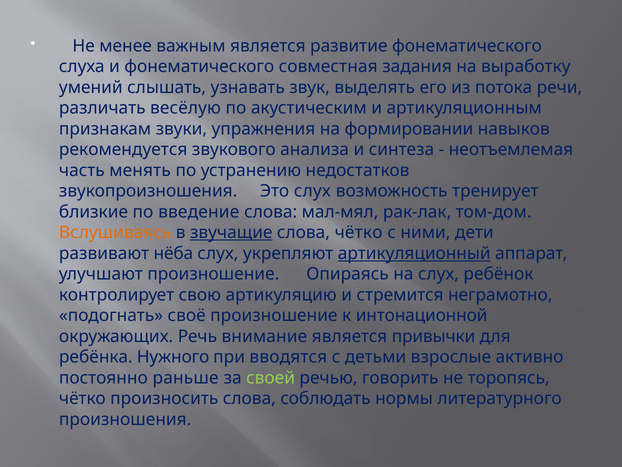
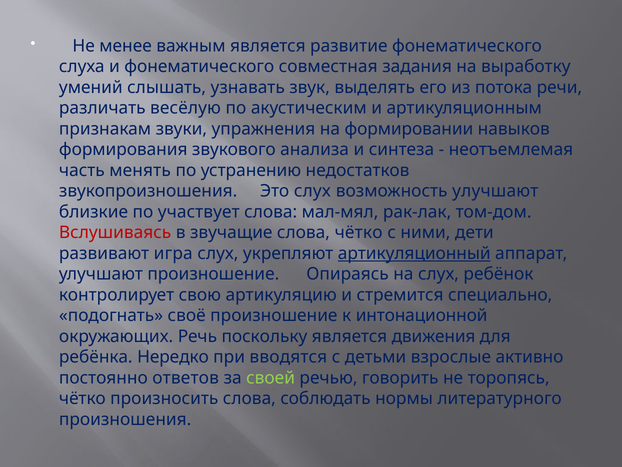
рекомендуется: рекомендуется -> формирования
возможность тренирует: тренирует -> улучшают
введение: введение -> участвует
Вслушиваясь colour: orange -> red
звучащие underline: present -> none
нёба: нёба -> игра
неграмотно: неграмотно -> специально
внимание: внимание -> поскольку
привычки: привычки -> движения
Нужного: Нужного -> Нередко
раньше: раньше -> ответов
